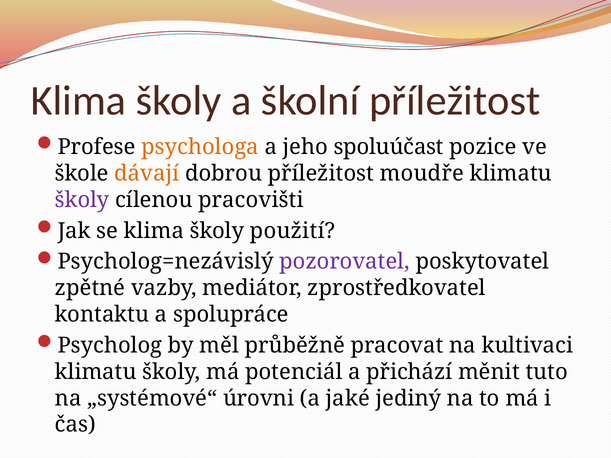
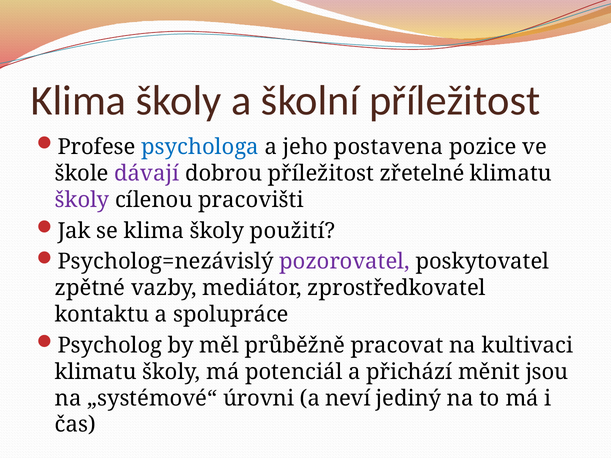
psychologa colour: orange -> blue
spoluúčast: spoluúčast -> postavena
dávají colour: orange -> purple
moudře: moudře -> zřetelné
tuto: tuto -> jsou
jaké: jaké -> neví
